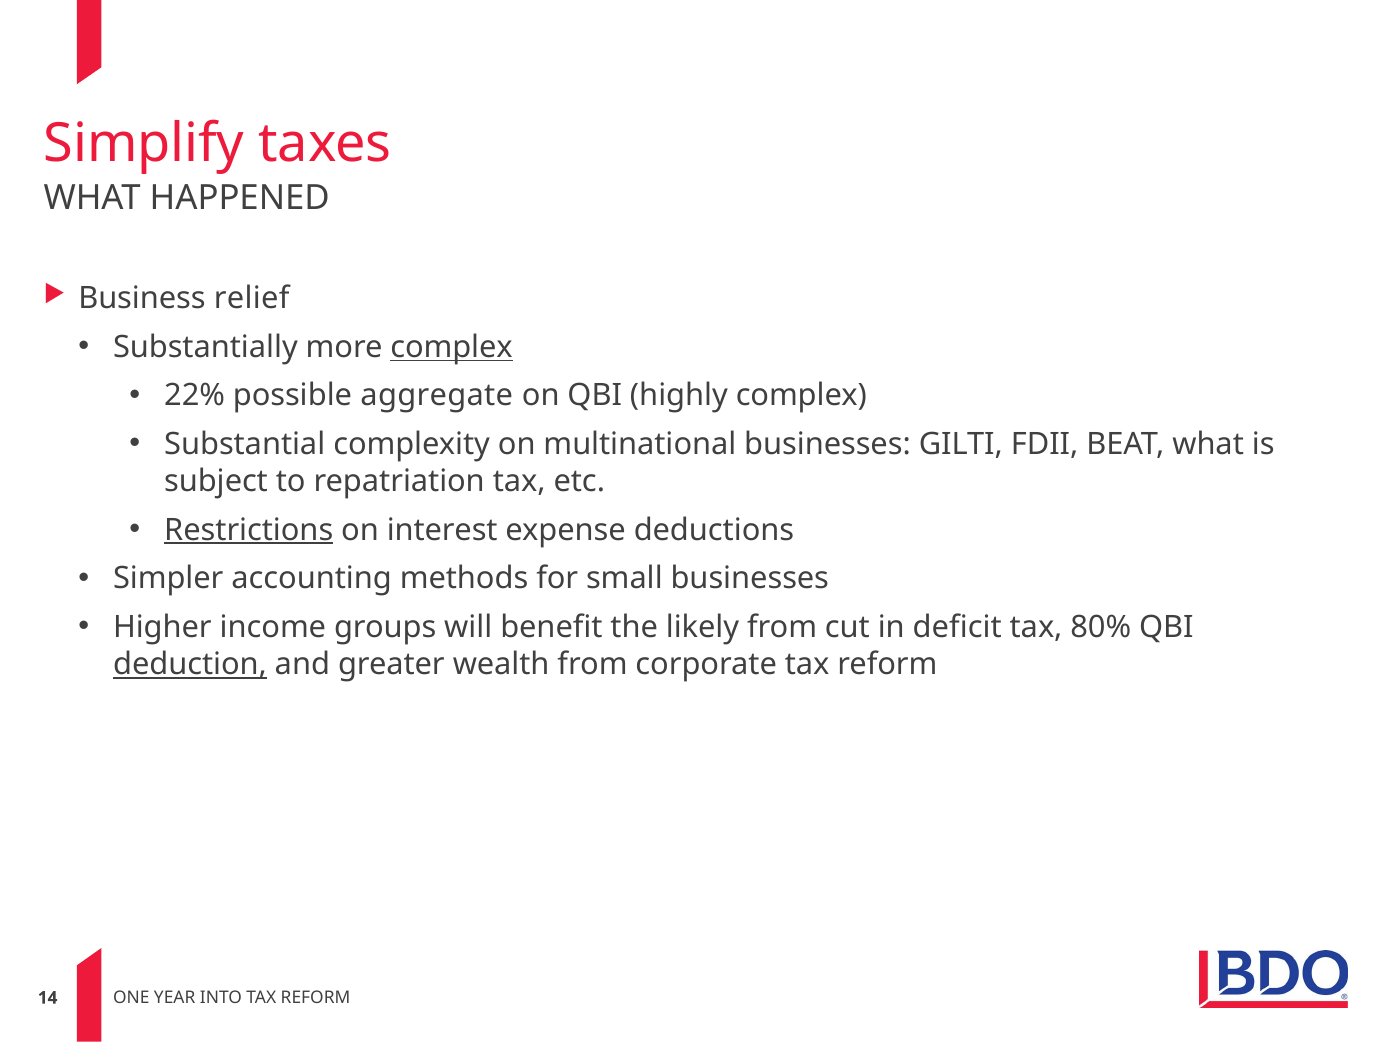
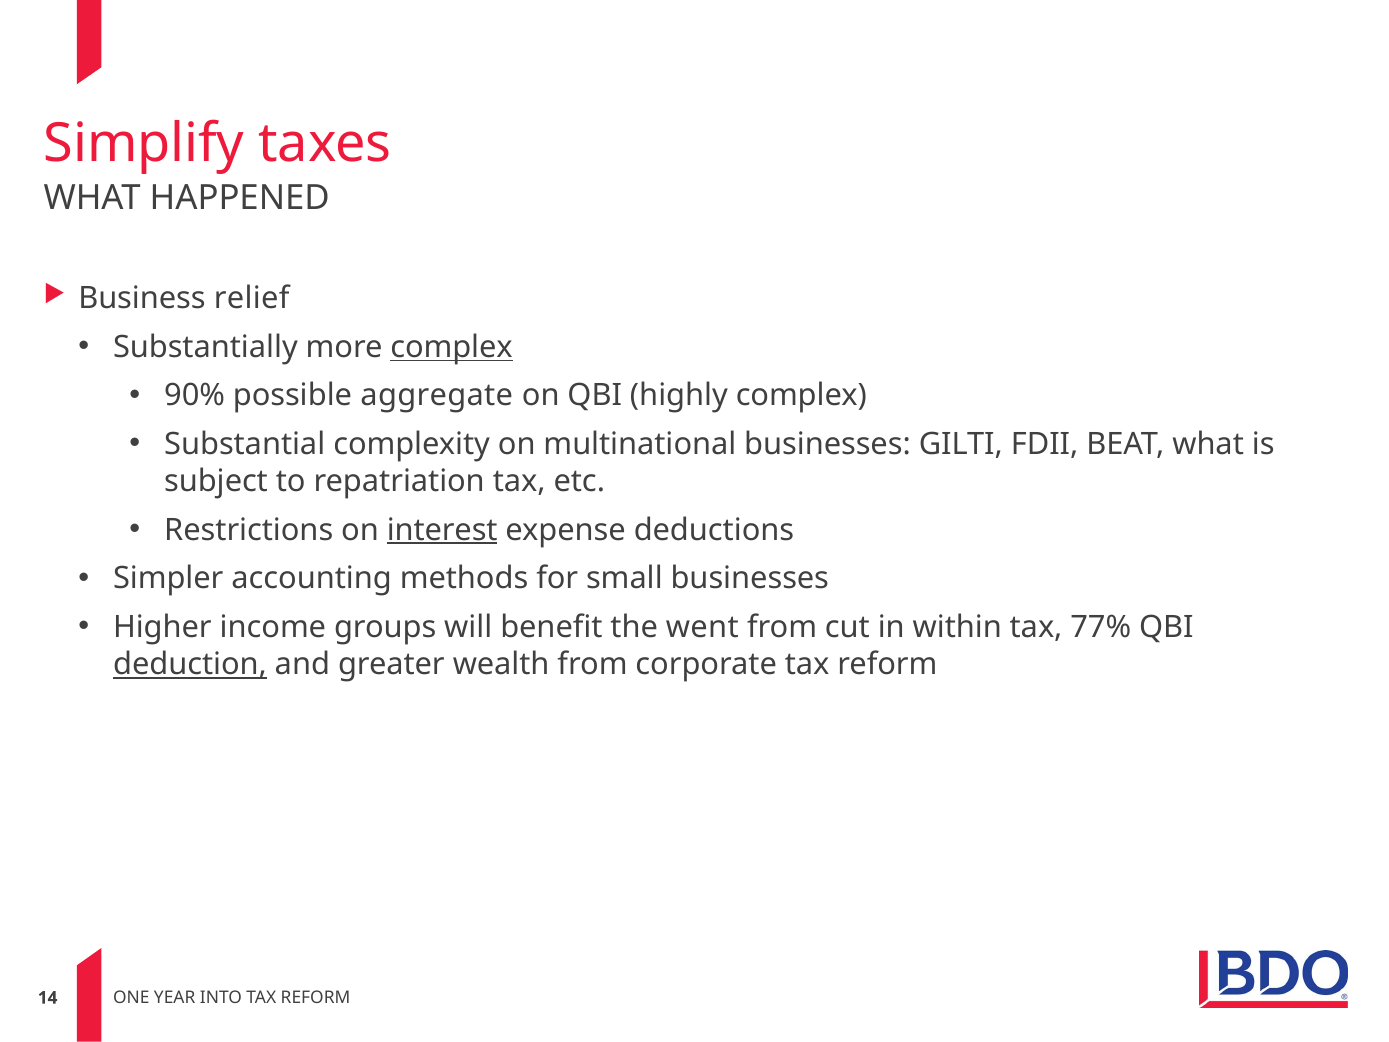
22%: 22% -> 90%
Restrictions underline: present -> none
interest underline: none -> present
likely: likely -> went
deficit: deficit -> within
80%: 80% -> 77%
